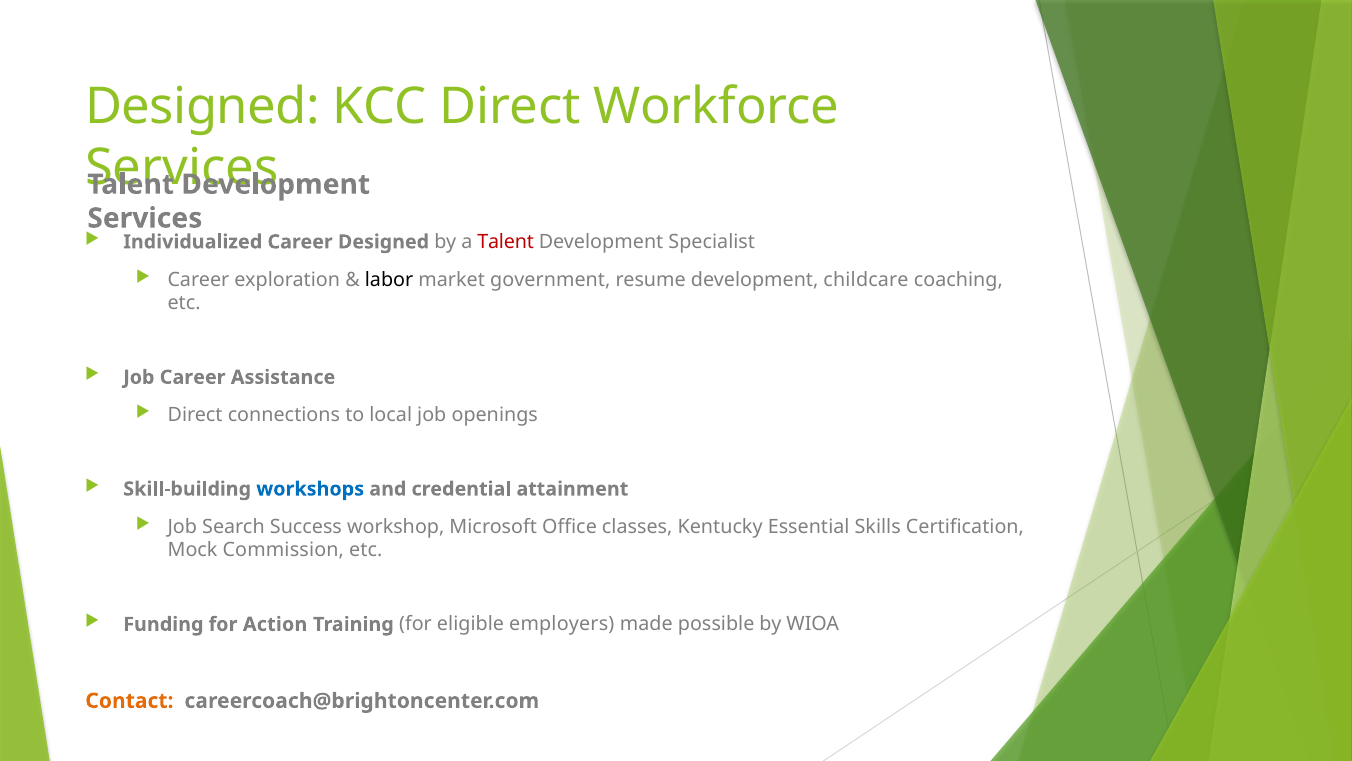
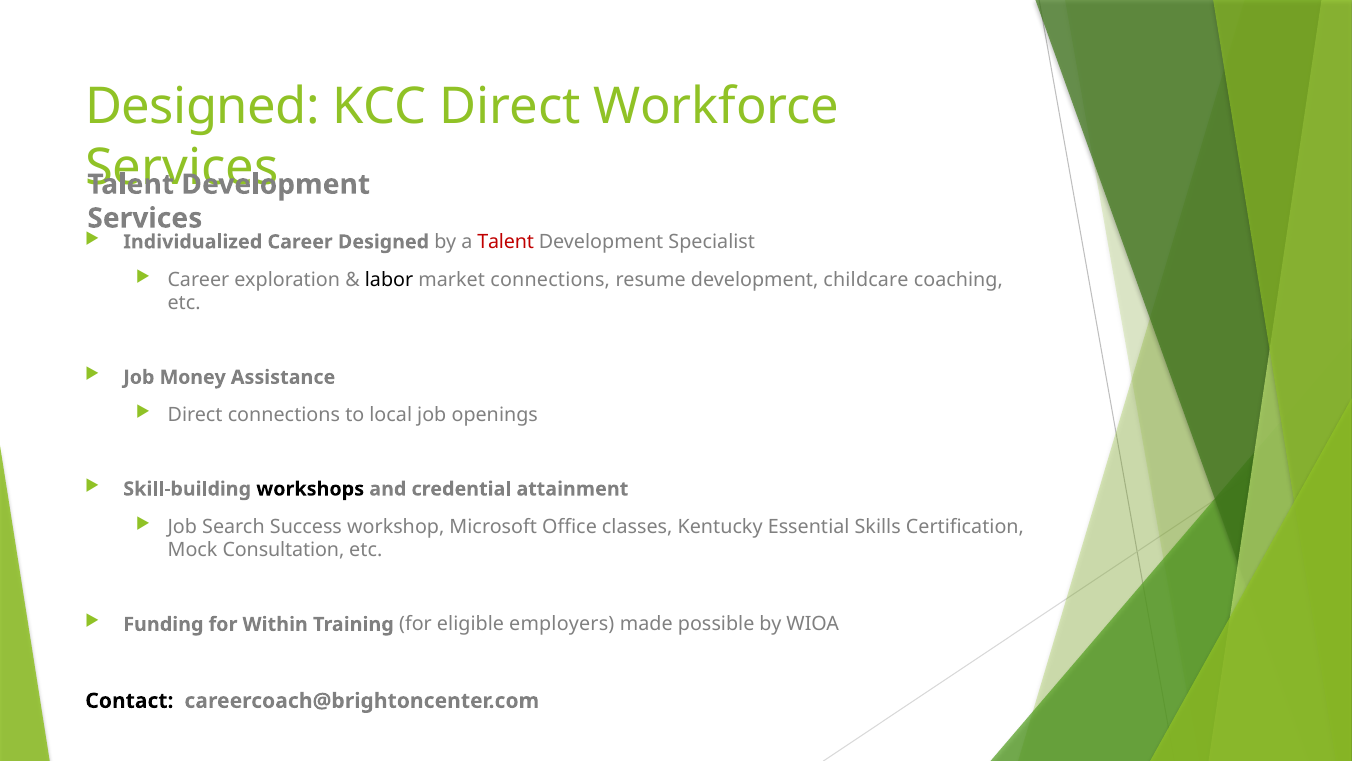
market government: government -> connections
Job Career: Career -> Money
workshops colour: blue -> black
Commission: Commission -> Consultation
Action: Action -> Within
Contact colour: orange -> black
